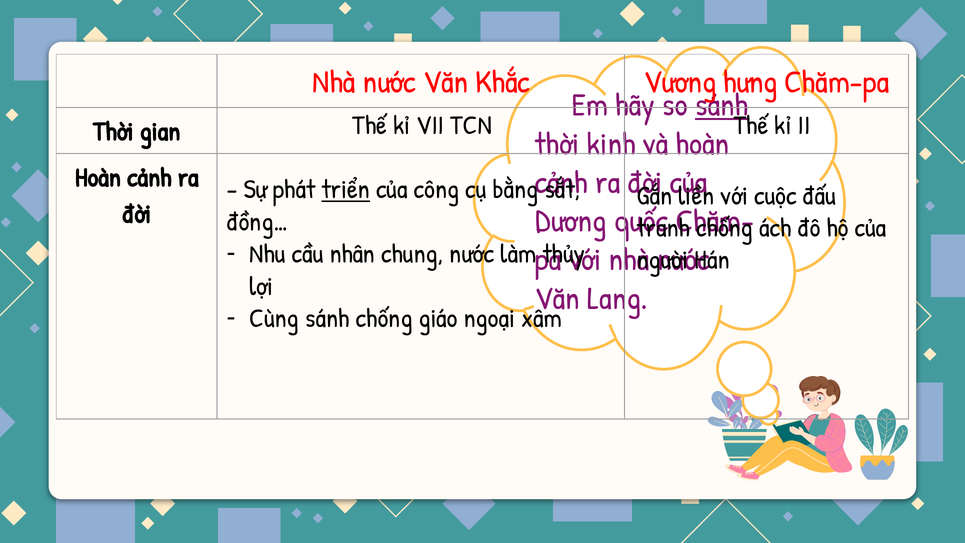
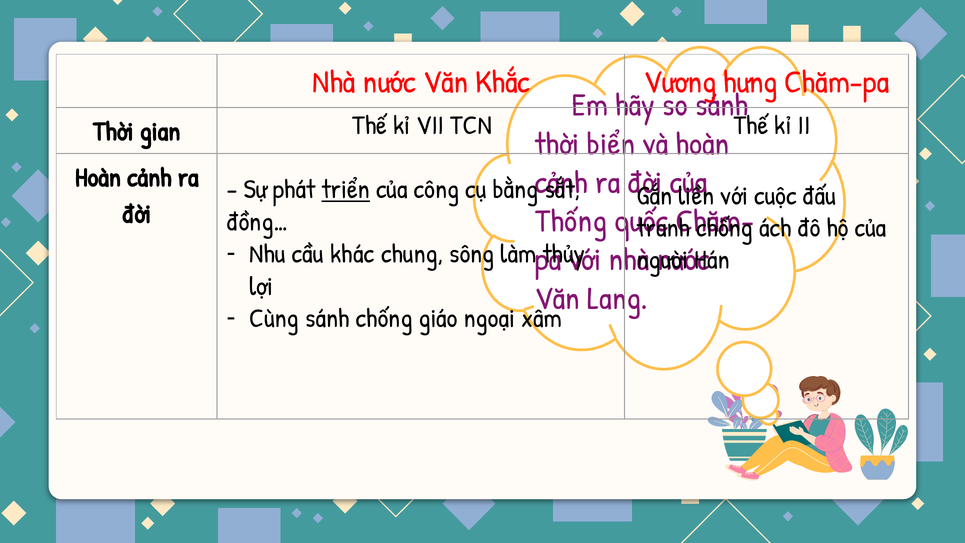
sánh at (722, 105) underline: present -> none
kinh: kinh -> biển
Dương: Dương -> Thống
nhân: nhân -> khác
chung nước: nước -> sông
